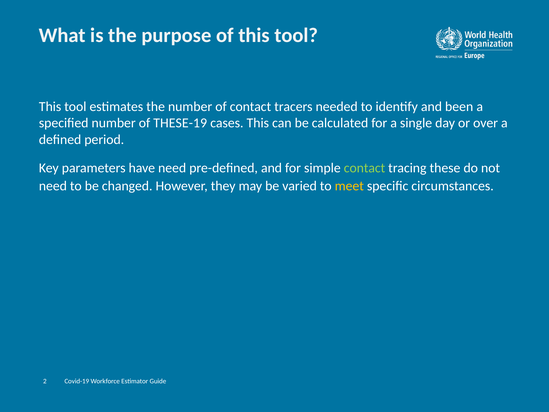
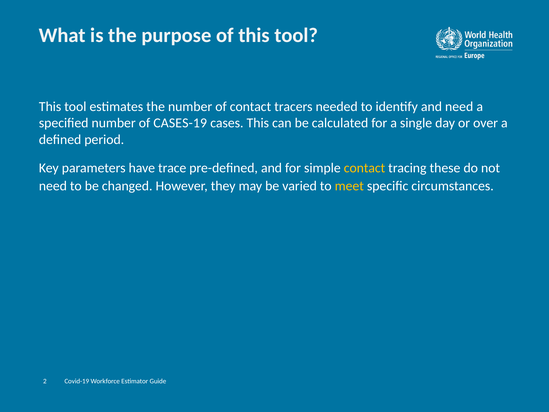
and been: been -> need
THESE-19: THESE-19 -> CASES-19
have need: need -> trace
contact at (364, 168) colour: light green -> yellow
